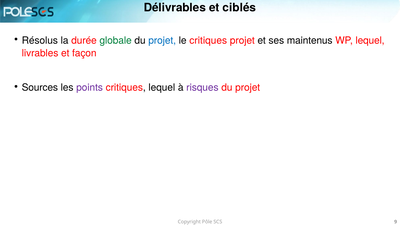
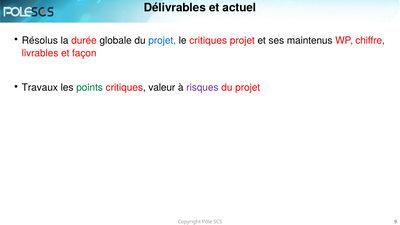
ciblés: ciblés -> actuel
globale colour: green -> black
WP lequel: lequel -> chiffre
Sources: Sources -> Travaux
points colour: purple -> green
critiques lequel: lequel -> valeur
